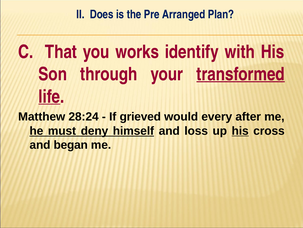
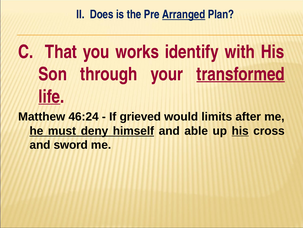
Arranged underline: none -> present
28:24: 28:24 -> 46:24
every: every -> limits
loss: loss -> able
began: began -> sword
